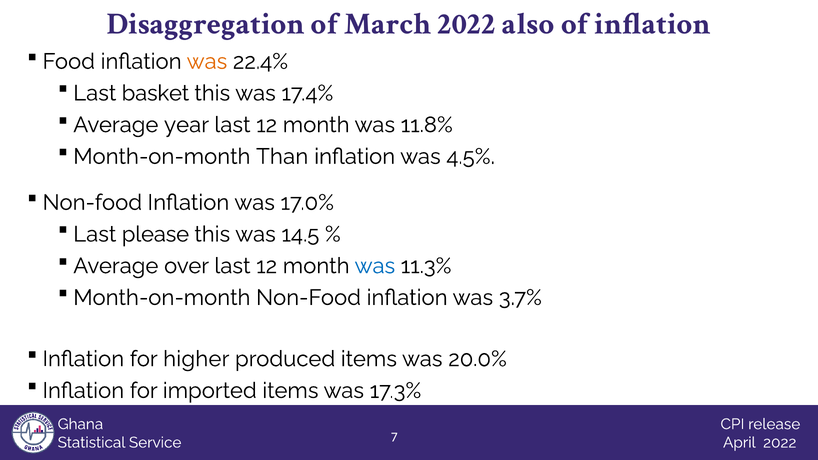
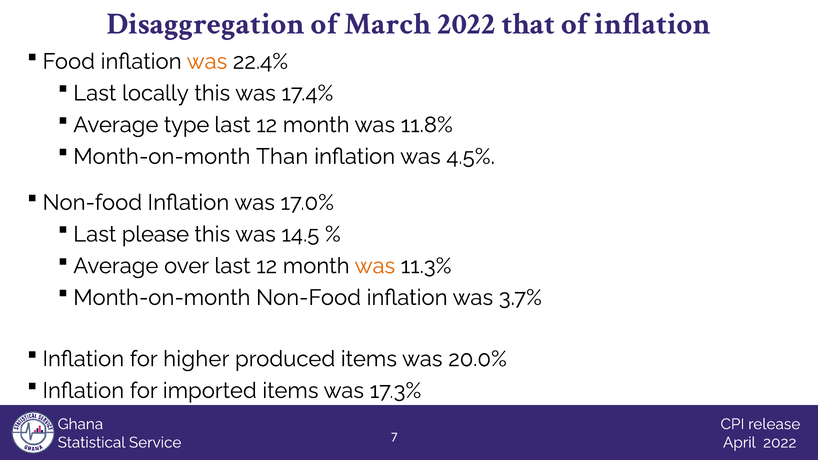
also: also -> that
basket: basket -> locally
year: year -> type
was at (375, 266) colour: blue -> orange
